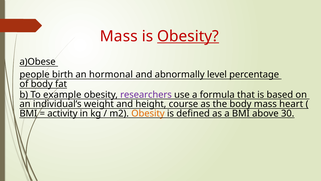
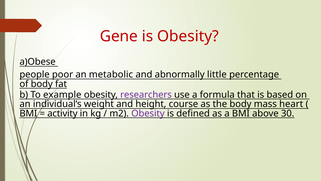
Mass at (119, 36): Mass -> Gene
Obesity at (188, 36) underline: present -> none
birth: birth -> poor
hormonal: hormonal -> metabolic
level: level -> little
Obesity at (148, 113) colour: orange -> purple
